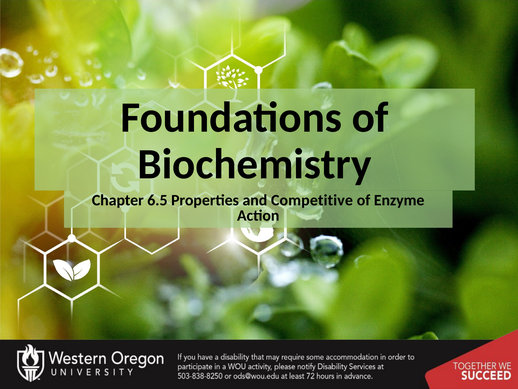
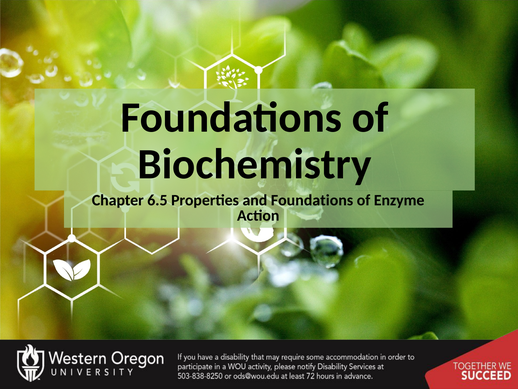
and Competitive: Competitive -> Foundations
